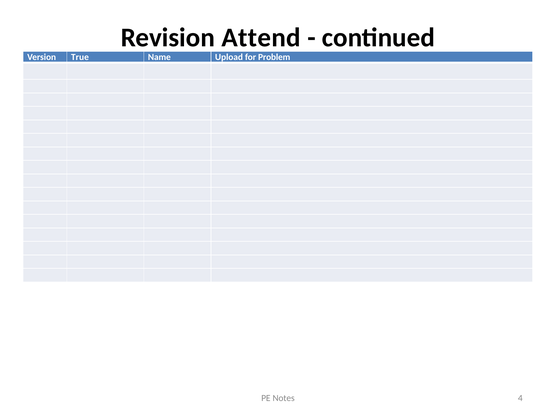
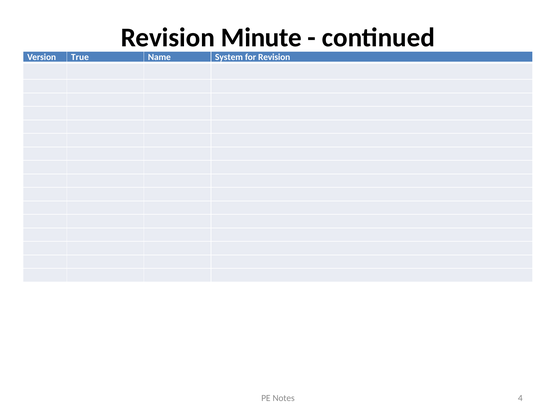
Attend: Attend -> Minute
Upload: Upload -> System
for Problem: Problem -> Revision
